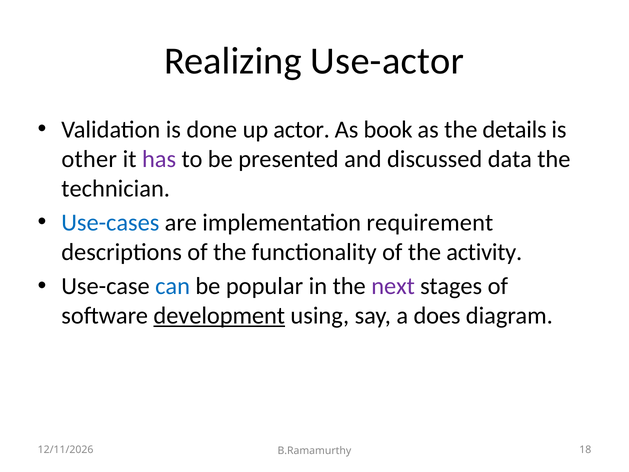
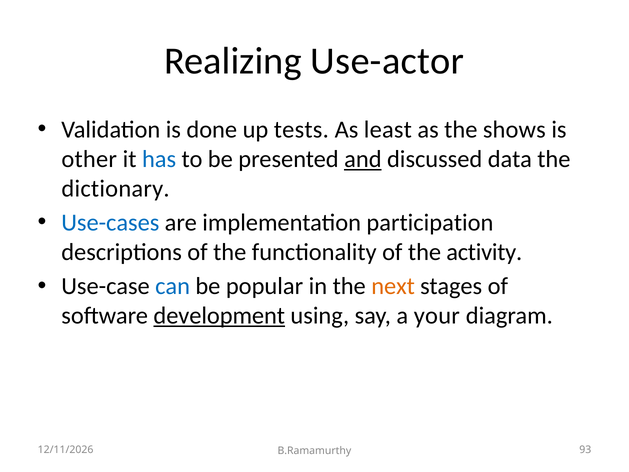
actor: actor -> tests
book: book -> least
details: details -> shows
has colour: purple -> blue
and underline: none -> present
technician: technician -> dictionary
requirement: requirement -> participation
next colour: purple -> orange
does: does -> your
18: 18 -> 93
